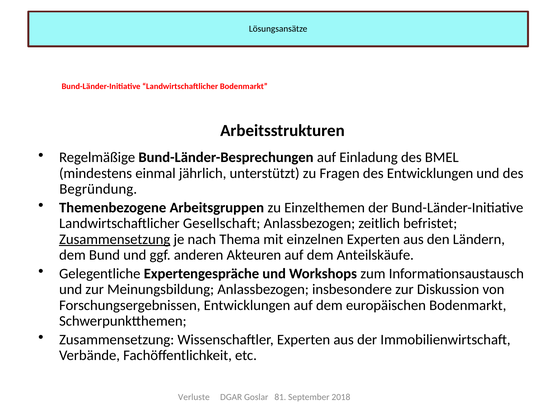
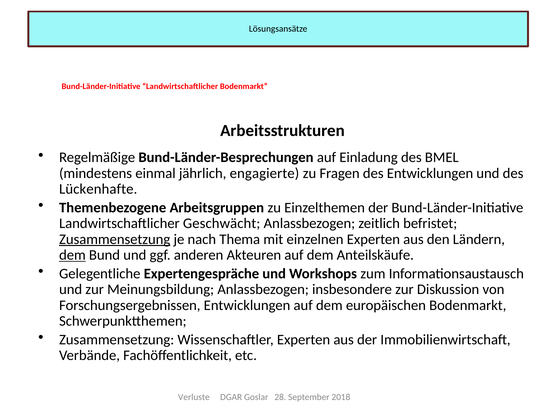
unterstützt: unterstützt -> engagierte
Begründung: Begründung -> Lückenhafte
Gesellschaft: Gesellschaft -> Geschwächt
dem at (72, 255) underline: none -> present
81: 81 -> 28
